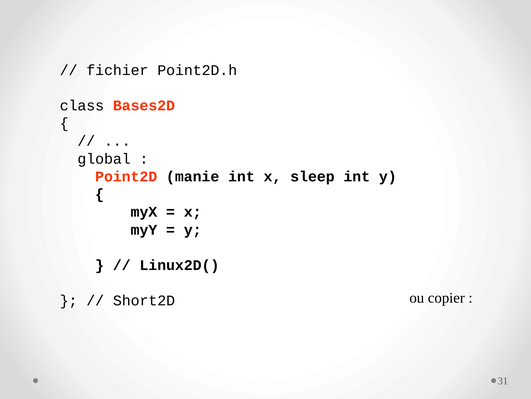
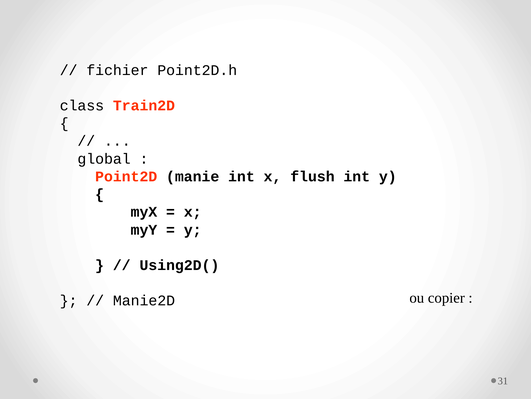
Bases2D: Bases2D -> Train2D
sleep: sleep -> flush
Linux2D(: Linux2D( -> Using2D(
Short2D: Short2D -> Manie2D
